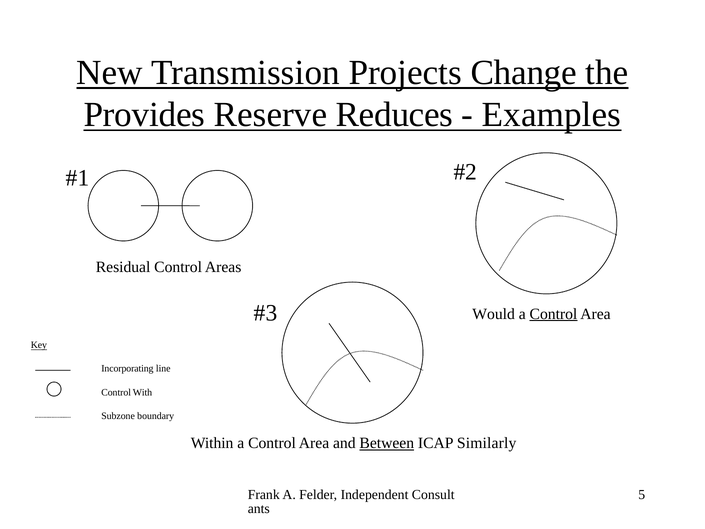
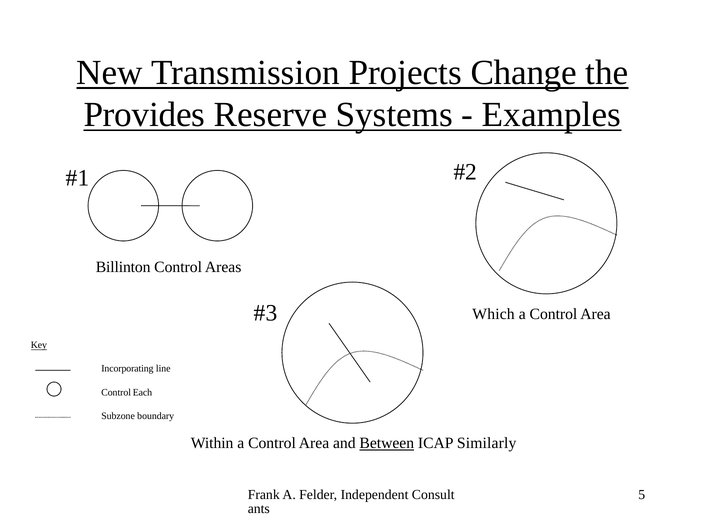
Reduces: Reduces -> Systems
Residual: Residual -> Billinton
Would: Would -> Which
Control at (553, 314) underline: present -> none
With: With -> Each
